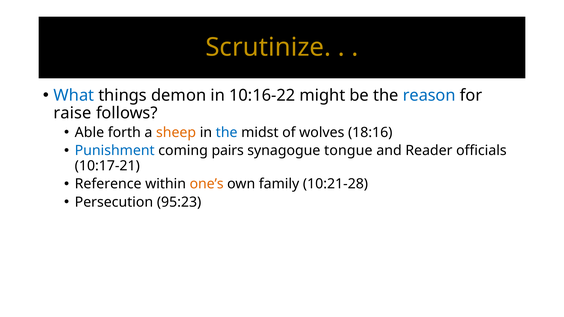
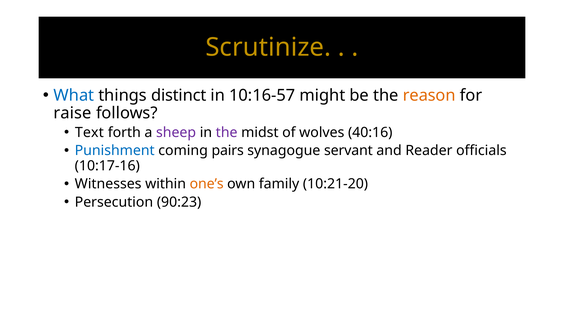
demon: demon -> distinct
10:16-22: 10:16-22 -> 10:16-57
reason colour: blue -> orange
Able: Able -> Text
sheep colour: orange -> purple
the at (227, 133) colour: blue -> purple
18:16: 18:16 -> 40:16
tongue: tongue -> servant
10:17-21: 10:17-21 -> 10:17-16
Reference: Reference -> Witnesses
10:21-28: 10:21-28 -> 10:21-20
95:23: 95:23 -> 90:23
